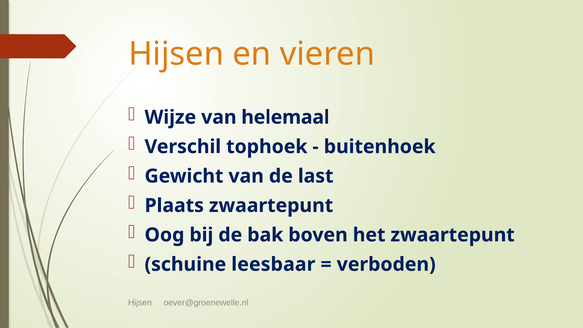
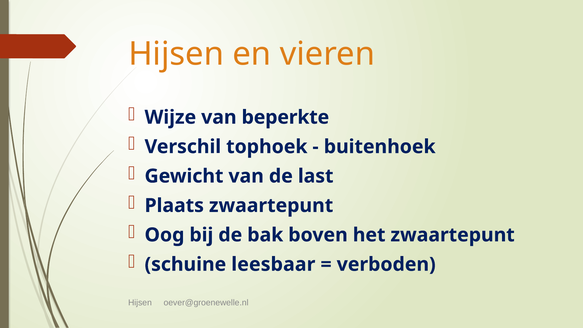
helemaal: helemaal -> beperkte
